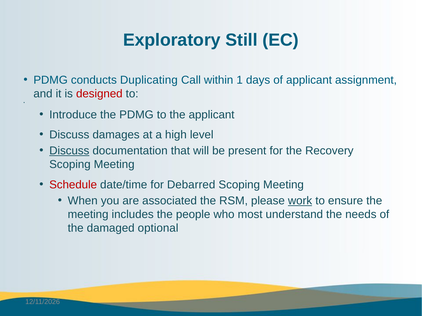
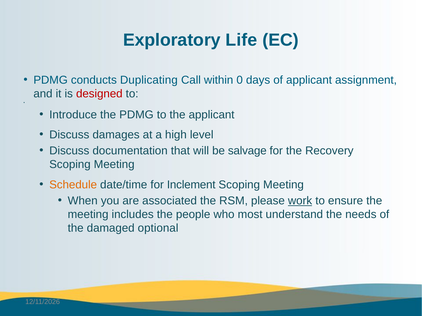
Still: Still -> Life
1: 1 -> 0
Discuss at (69, 151) underline: present -> none
present: present -> salvage
Schedule colour: red -> orange
Debarred: Debarred -> Inclement
